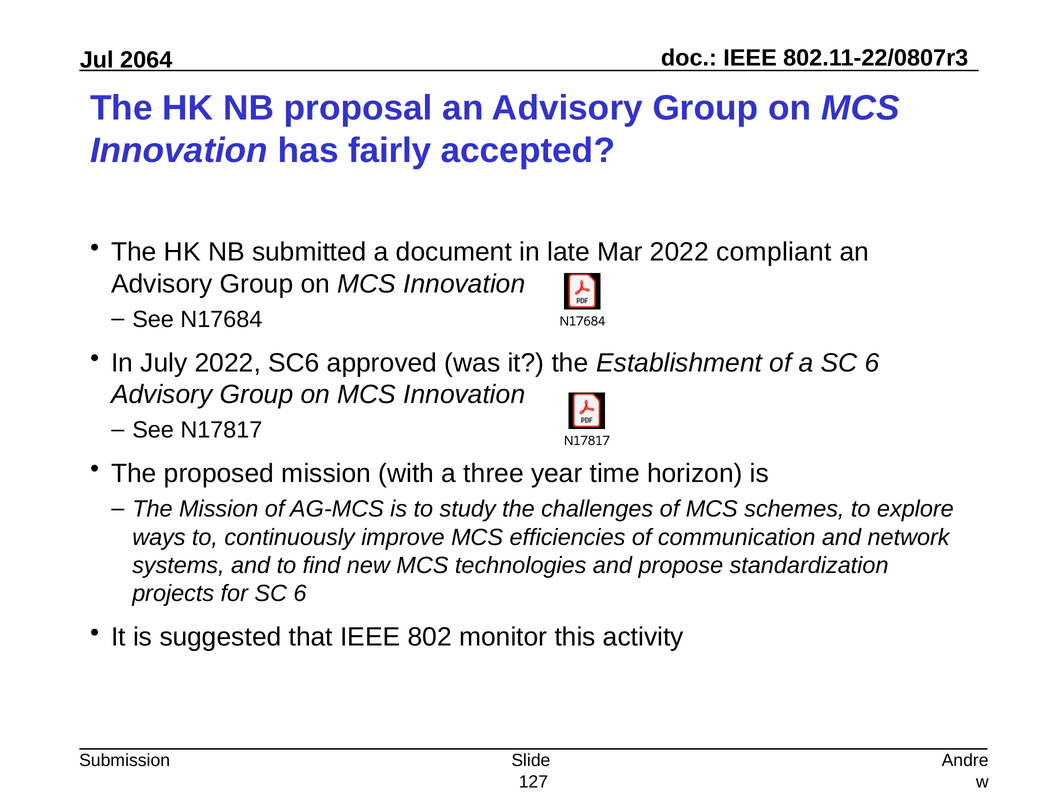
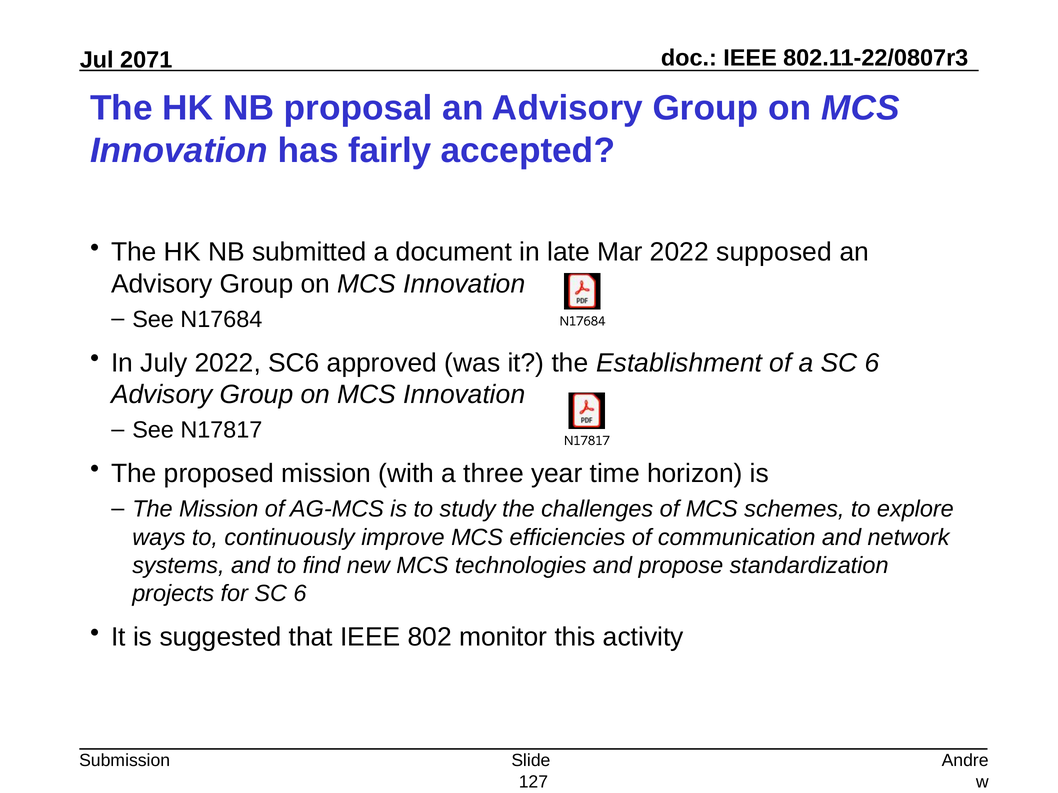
2064: 2064 -> 2071
compliant: compliant -> supposed
